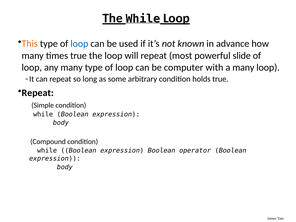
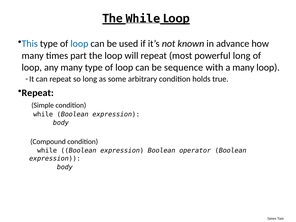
This colour: orange -> blue
times true: true -> part
powerful slide: slide -> long
computer: computer -> sequence
